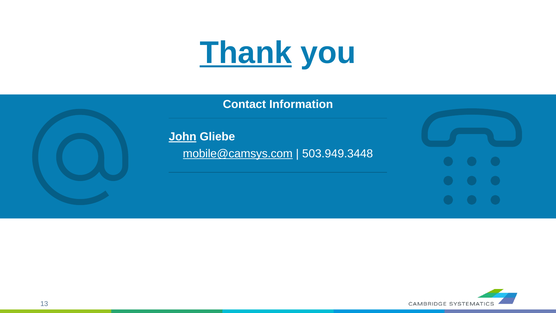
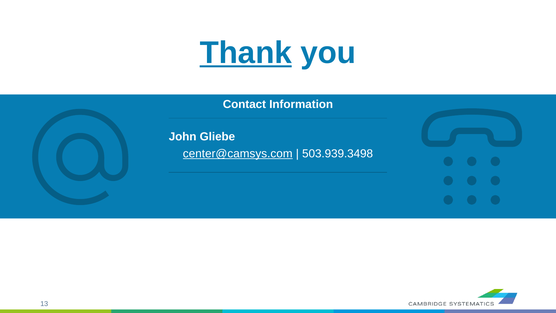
John underline: present -> none
mobile@camsys.com: mobile@camsys.com -> center@camsys.com
503.949.3448: 503.949.3448 -> 503.939.3498
